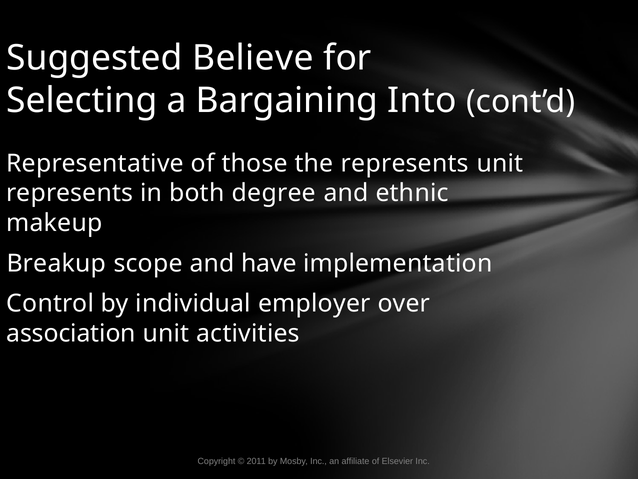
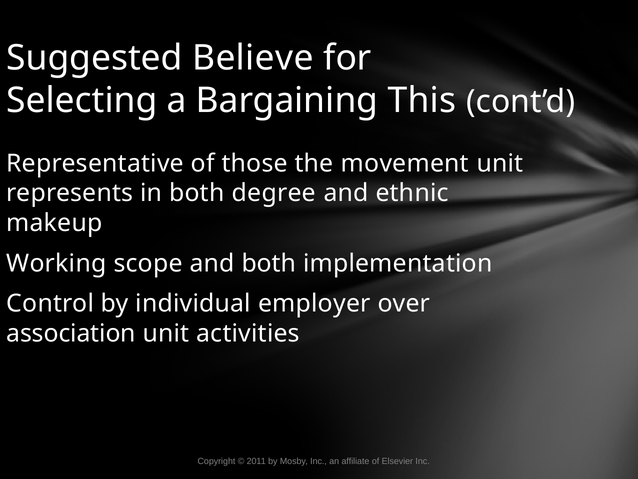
Into: Into -> This
the represents: represents -> movement
Breakup: Breakup -> Working
and have: have -> both
